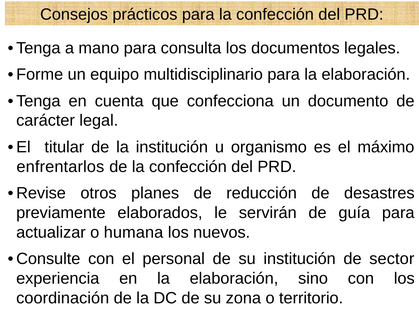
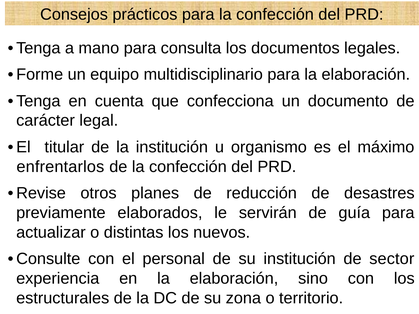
humana: humana -> distintas
coordinación: coordinación -> estructurales
